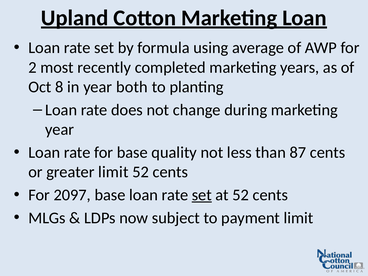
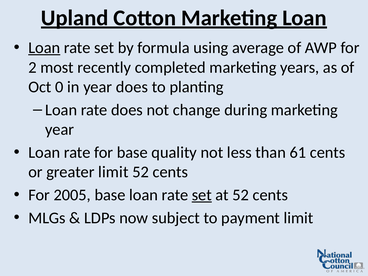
Loan at (44, 48) underline: none -> present
8: 8 -> 0
year both: both -> does
87: 87 -> 61
2097: 2097 -> 2005
